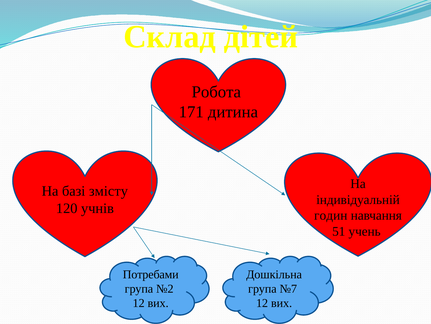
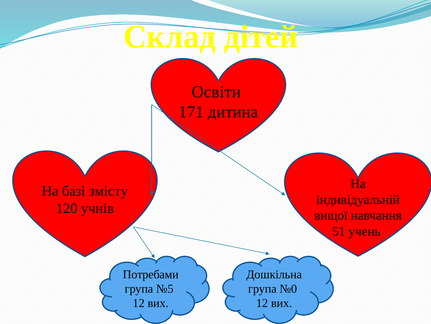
Робота: Робота -> Освіти
годин: годин -> вищої
№2: №2 -> №5
№7: №7 -> №0
